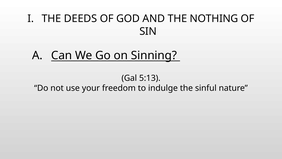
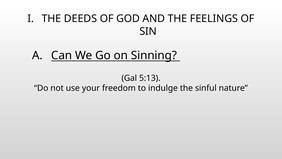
NOTHING: NOTHING -> FEELINGS
